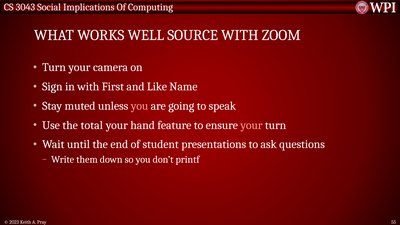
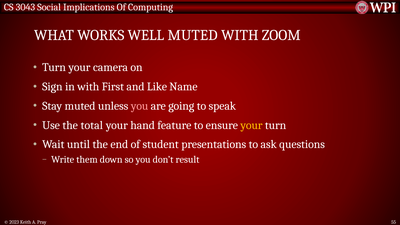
WELL SOURCE: SOURCE -> MUTED
your at (251, 125) colour: pink -> yellow
printf: printf -> result
